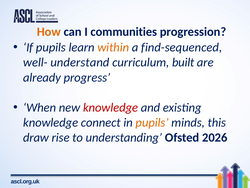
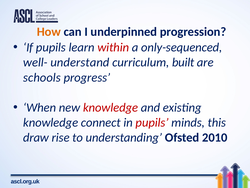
communities: communities -> underpinned
within colour: orange -> red
find-sequenced: find-sequenced -> only-sequenced
already: already -> schools
pupils at (152, 122) colour: orange -> red
2026: 2026 -> 2010
